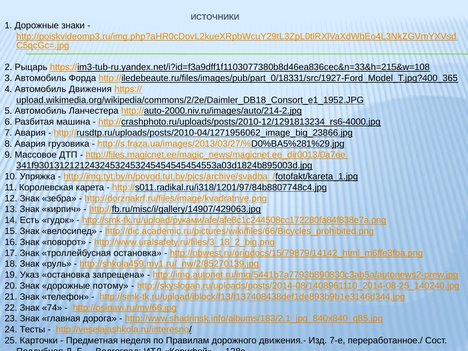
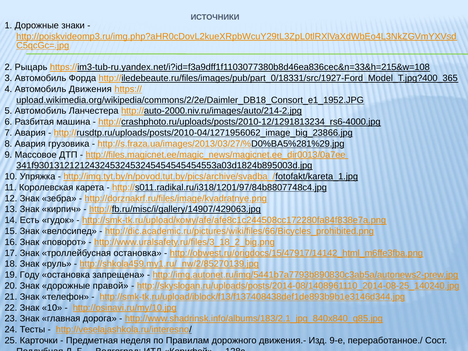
http://smk-tk.ru/upload/руками/afe/afe8c1c244508cc172280fa84f838e7a.png: http://smk-tk.ru/upload/руками/afe/afe8c1c244508cc172280fa84f838e7a.png -> http://smk-tk.ru/upload/кому/afe/afe8c1c244508cc172280fa84f838e7a.png
http://obwest.ru/origdocs/15/79879/14142_html_m6ffe3fba.png: http://obwest.ru/origdocs/15/79879/14142_html_m6ffe3fba.png -> http://obwest.ru/origdocs/15/47917/14142_html_m6ffe3fba.png
Указ: Указ -> Году
потому: потому -> правой
Знак 74: 74 -> 10
http://osinavi.ru/my/66.jpg: http://osinavi.ru/my/66.jpg -> http://osinavi.ru/my/10.jpg
7-е: 7-е -> 9-е
